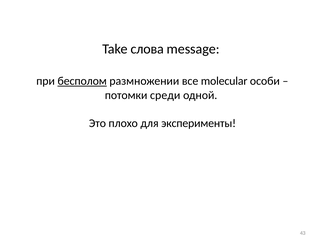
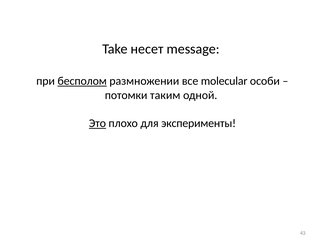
слова: слова -> несет
среди: среди -> таким
Это underline: none -> present
